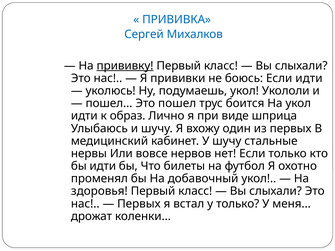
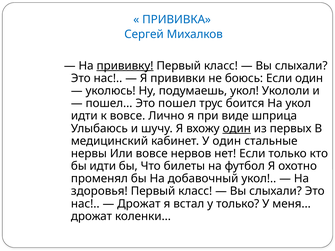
Если идти: идти -> один
к образ: образ -> вовсе
один at (237, 129) underline: none -> present
У шучу: шучу -> один
Первых at (139, 204): Первых -> Дрожат
